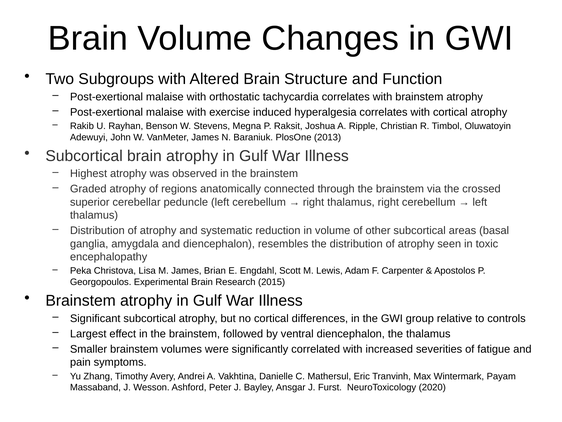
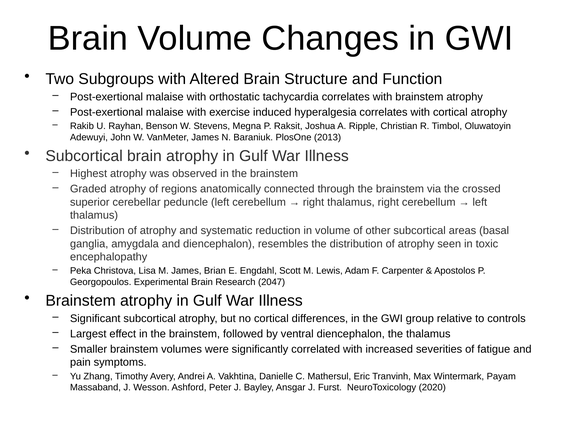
2015: 2015 -> 2047
